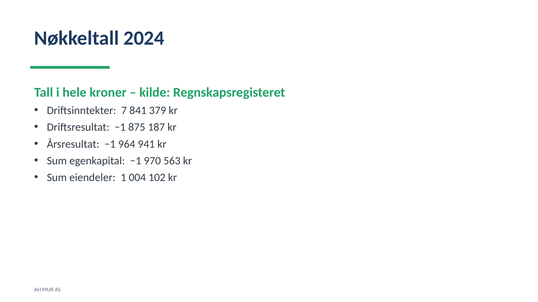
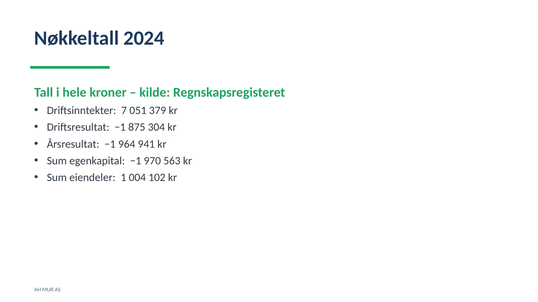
841: 841 -> 051
187: 187 -> 304
